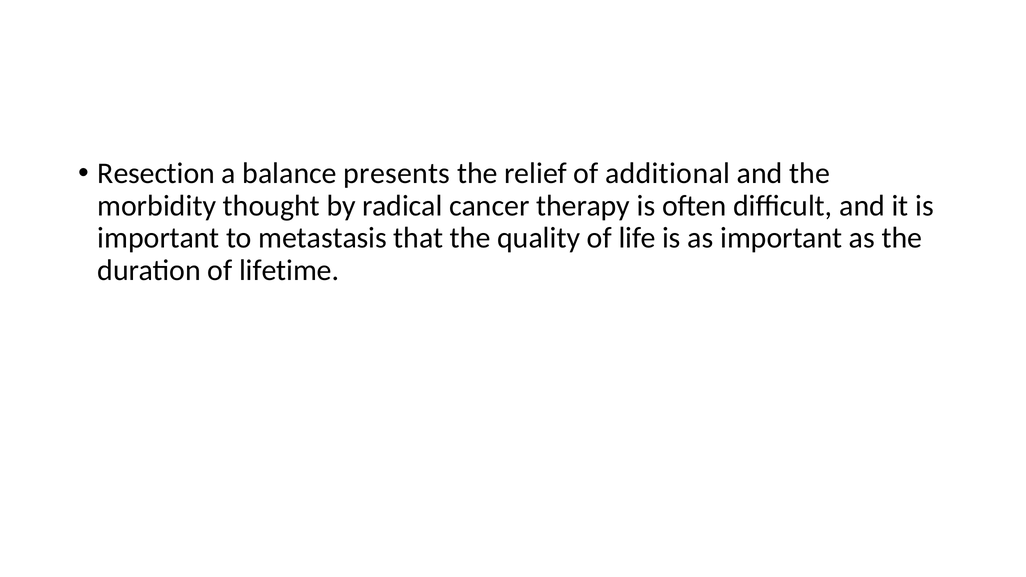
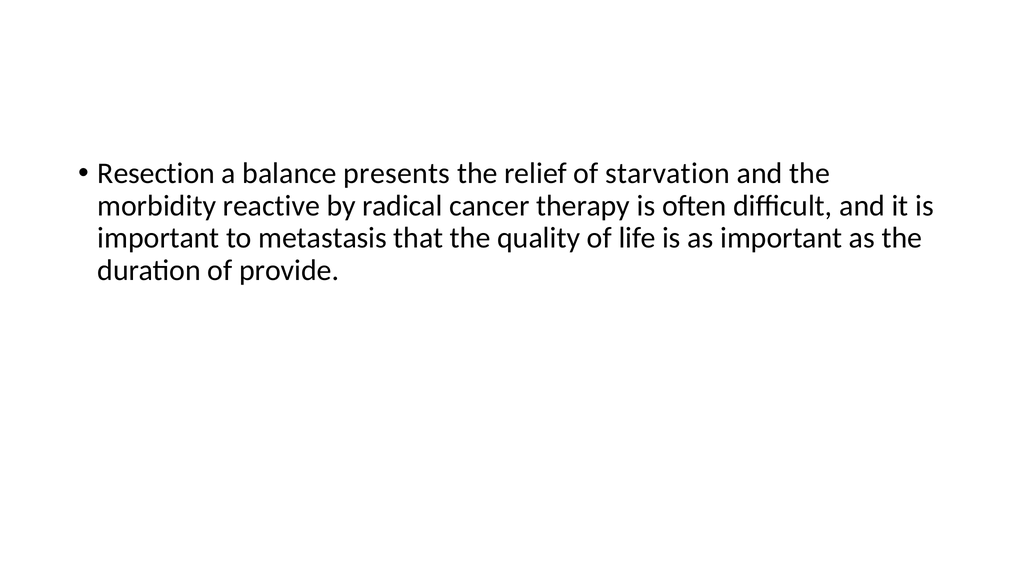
additional: additional -> starvation
thought: thought -> reactive
lifetime: lifetime -> provide
